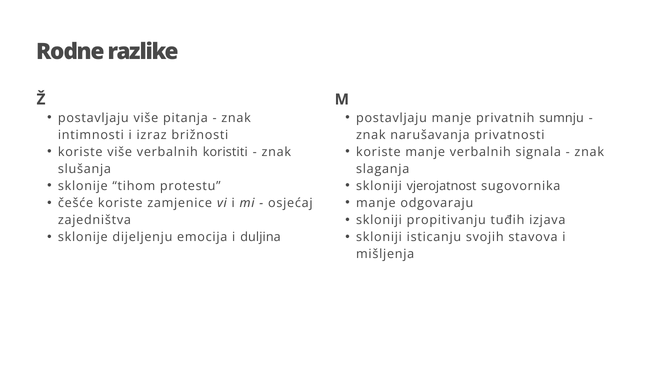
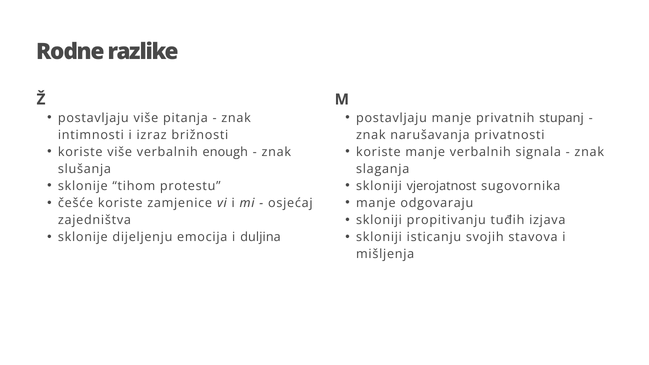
sumnju: sumnju -> stupanj
koristiti: koristiti -> enough
